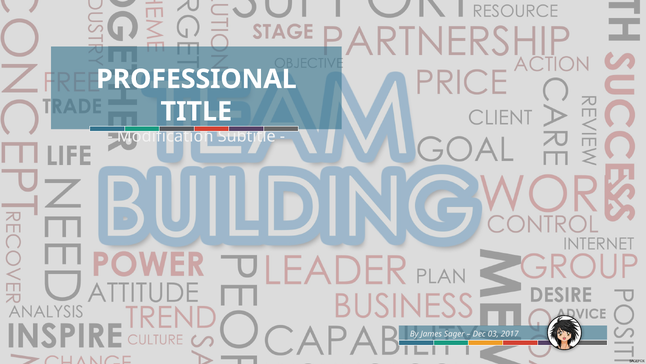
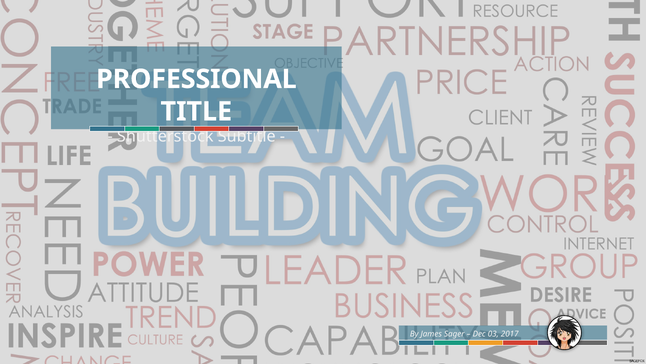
Modification: Modification -> Shutterstock
